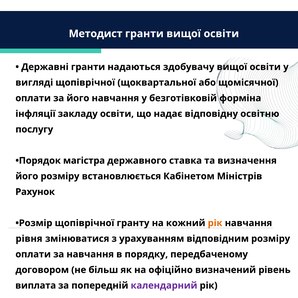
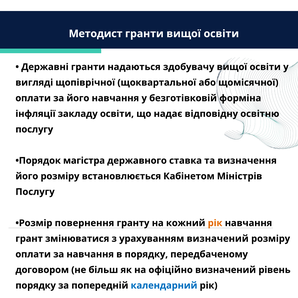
Рахунок at (35, 192): Рахунок -> Послугу
Розмір щопіврічної: щопіврічної -> повернення
рівня: рівня -> грант
урахуванням відповідним: відповідним -> визначений
виплата at (36, 285): виплата -> порядку
календарний colour: purple -> blue
